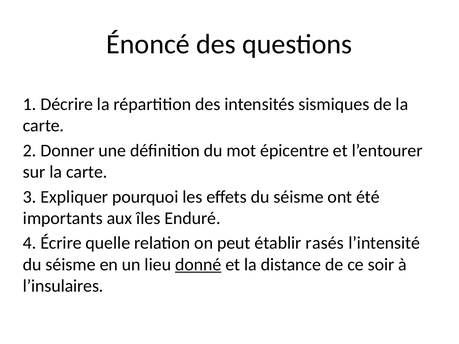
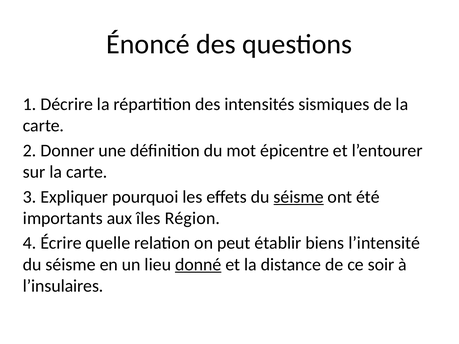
séisme at (299, 197) underline: none -> present
Enduré: Enduré -> Région
rasés: rasés -> biens
